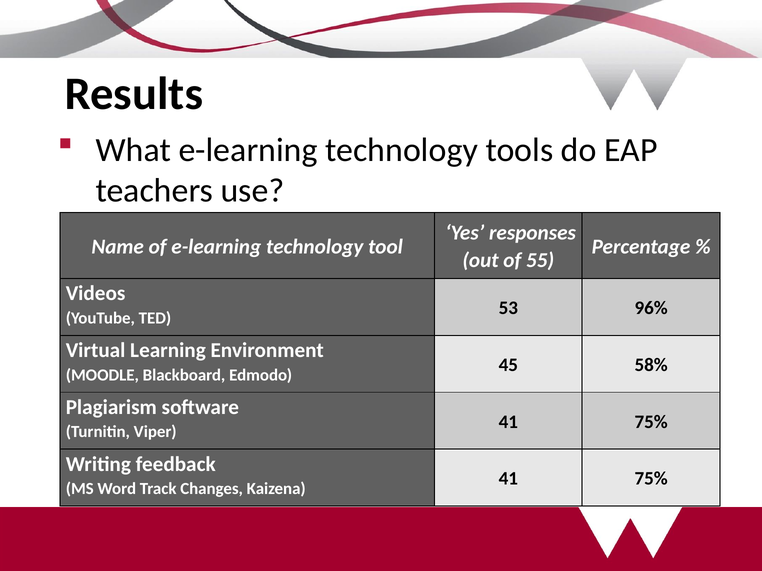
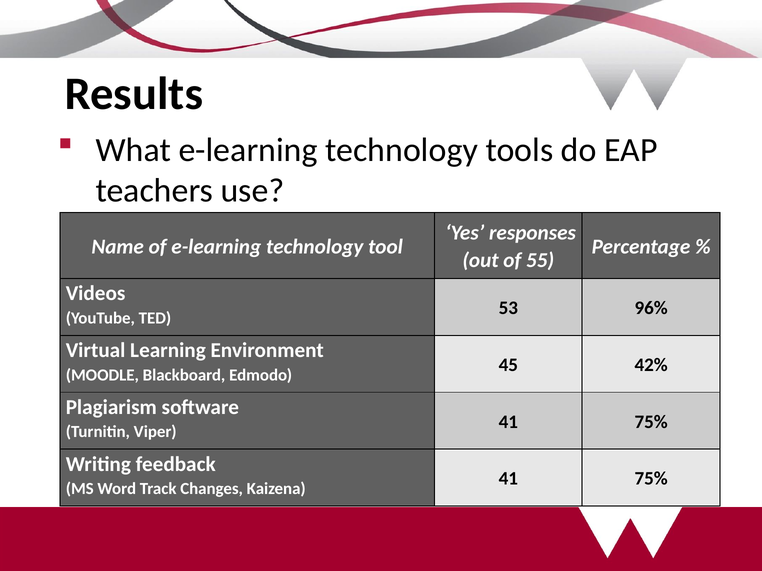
58%: 58% -> 42%
